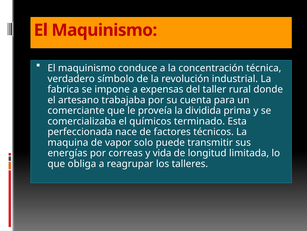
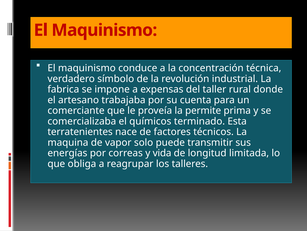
dividida: dividida -> permite
perfeccionada: perfeccionada -> terratenientes
